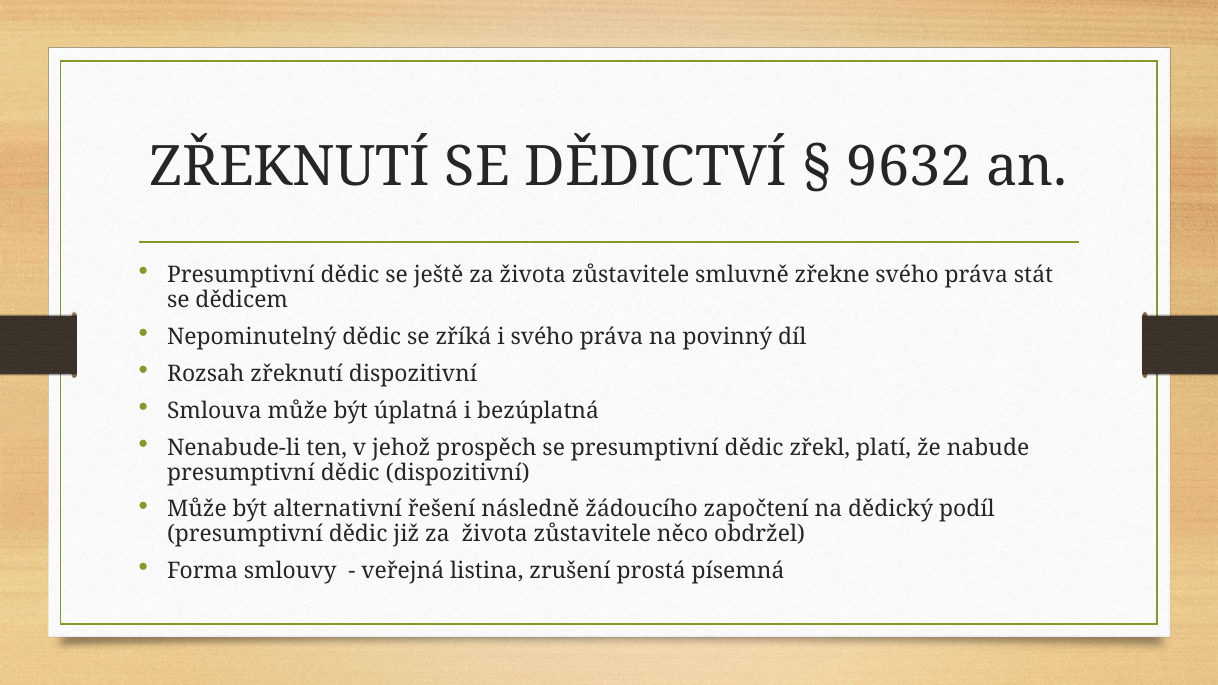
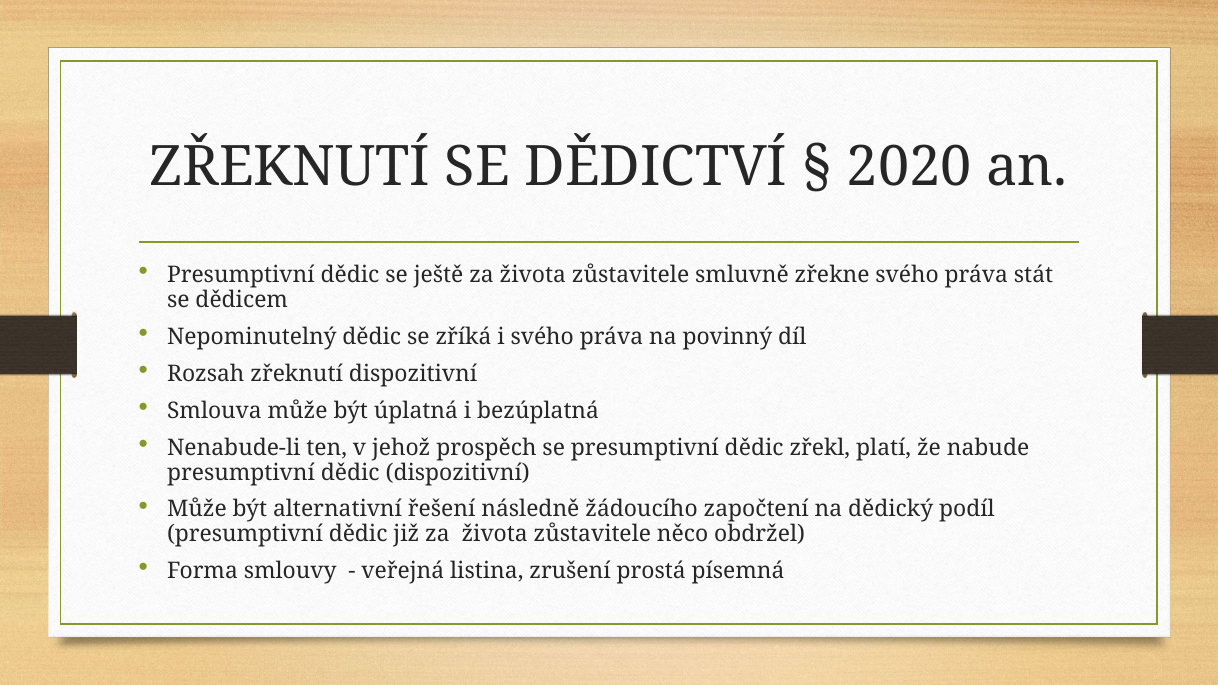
9632: 9632 -> 2020
